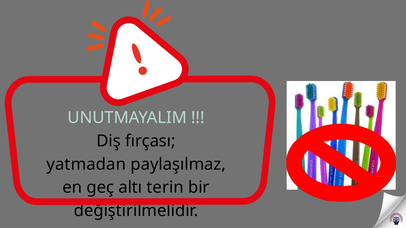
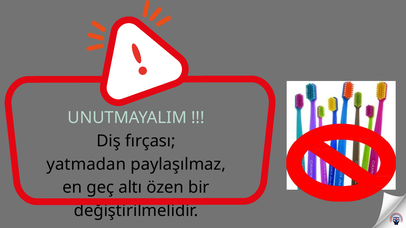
terin: terin -> özen
